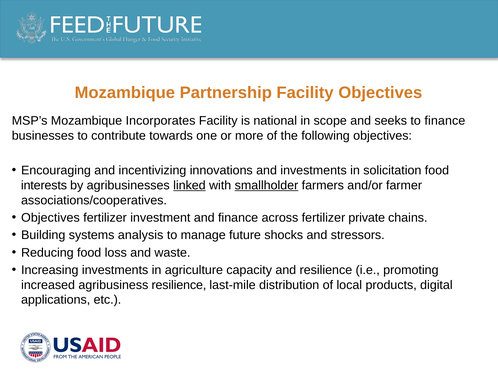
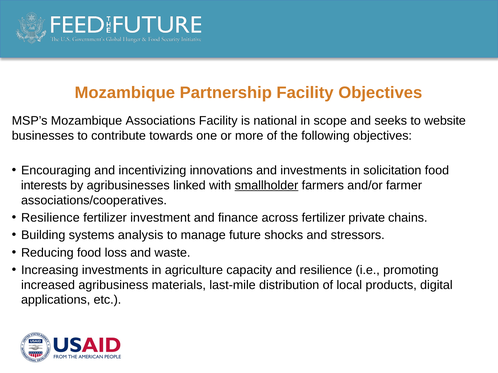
Incorporates: Incorporates -> Associations
to finance: finance -> website
linked underline: present -> none
Objectives at (50, 218): Objectives -> Resilience
agribusiness resilience: resilience -> materials
